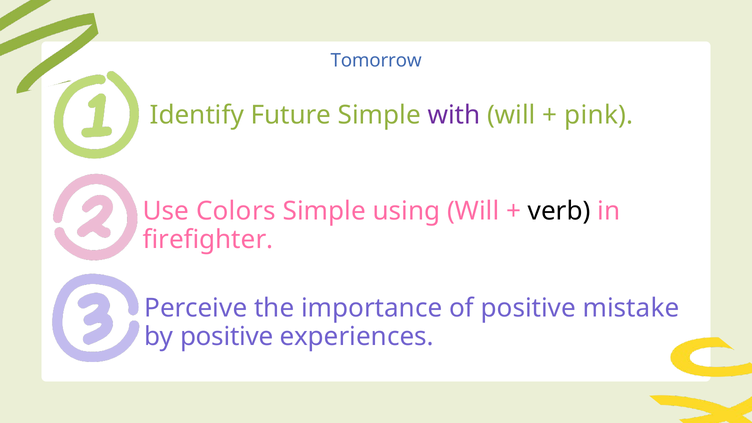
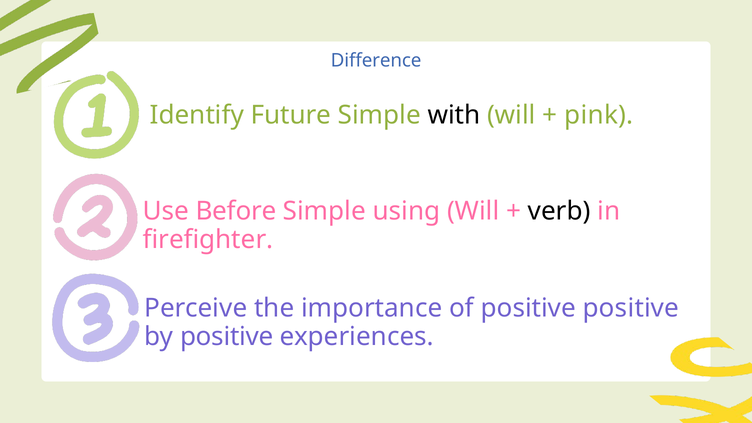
Tomorrow: Tomorrow -> Difference
with colour: purple -> black
Colors: Colors -> Before
positive mistake: mistake -> positive
